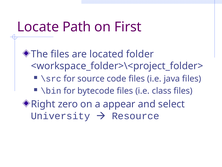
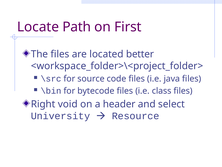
folder: folder -> better
zero: zero -> void
appear: appear -> header
